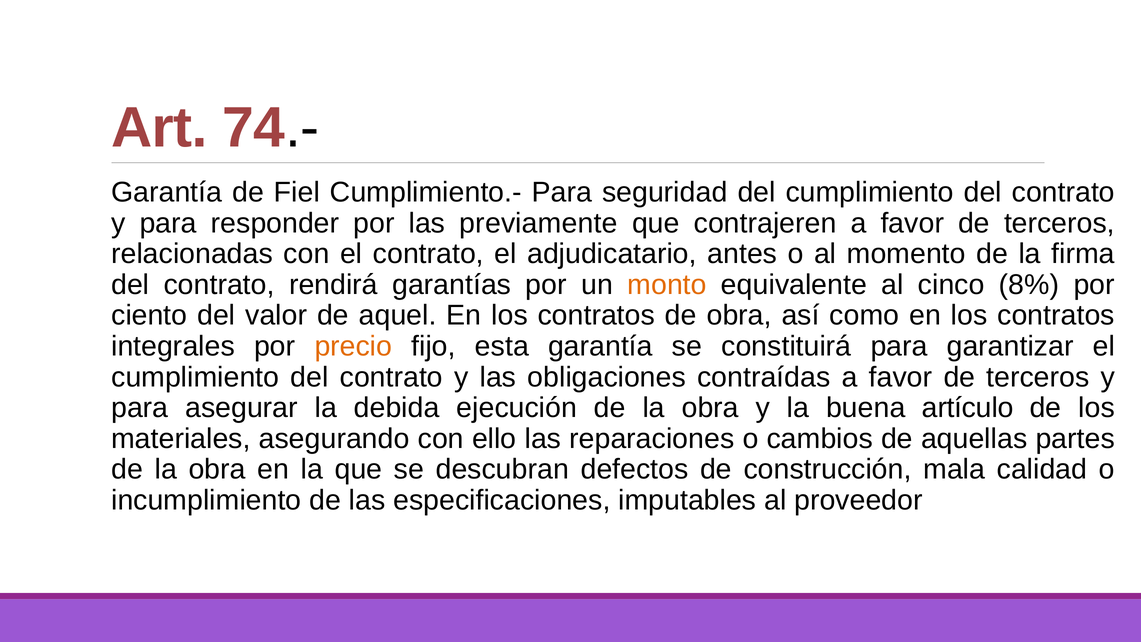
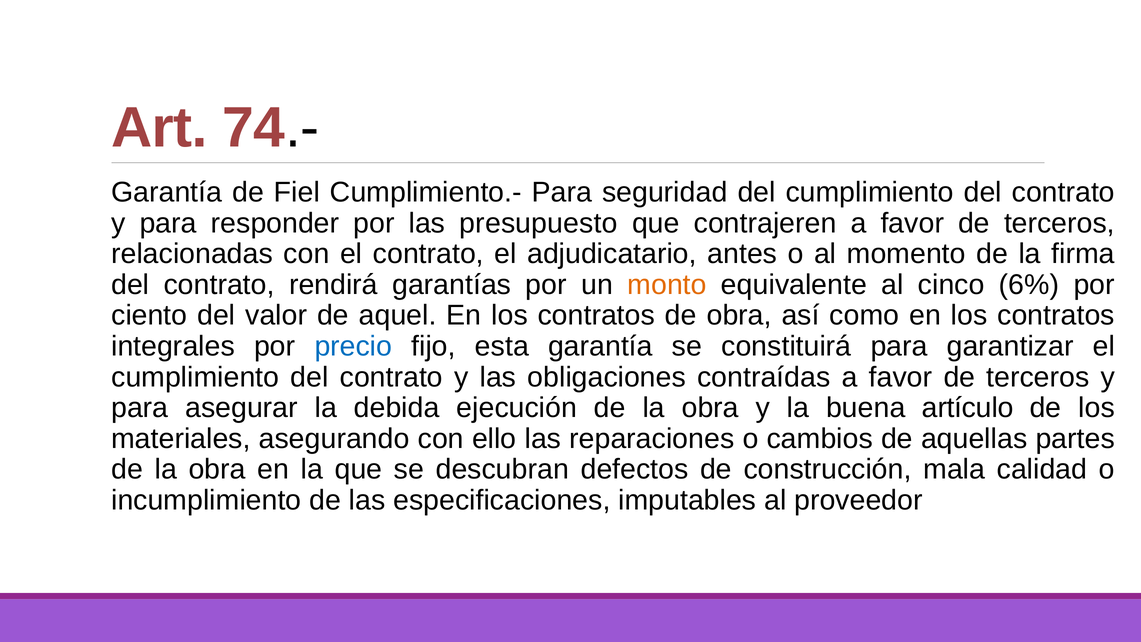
previamente: previamente -> presupuesto
8%: 8% -> 6%
precio colour: orange -> blue
